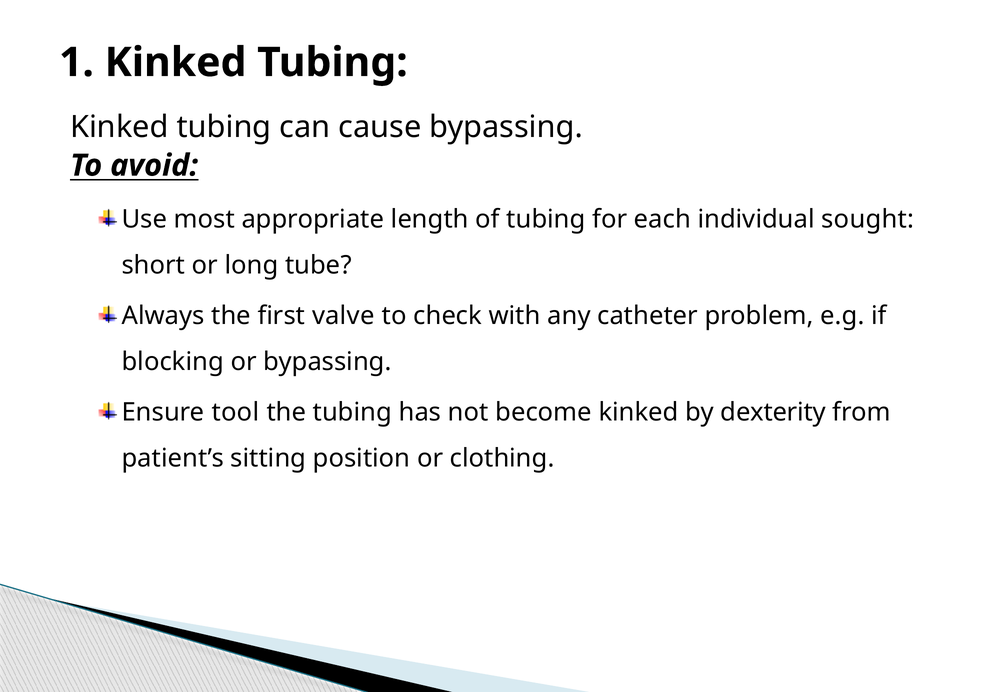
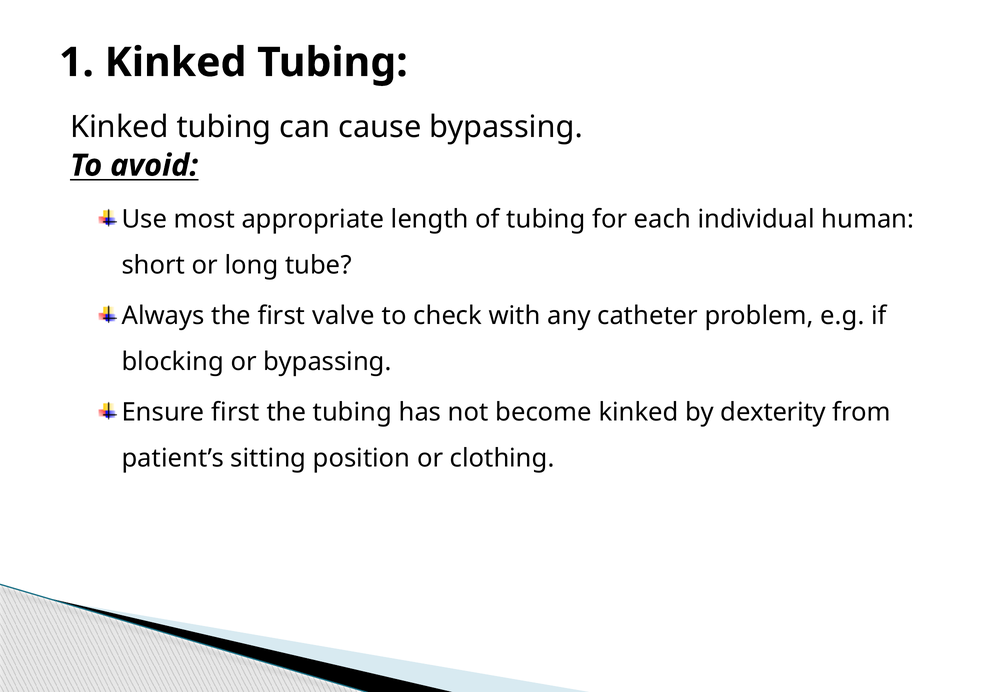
sought: sought -> human
Ensure tool: tool -> first
